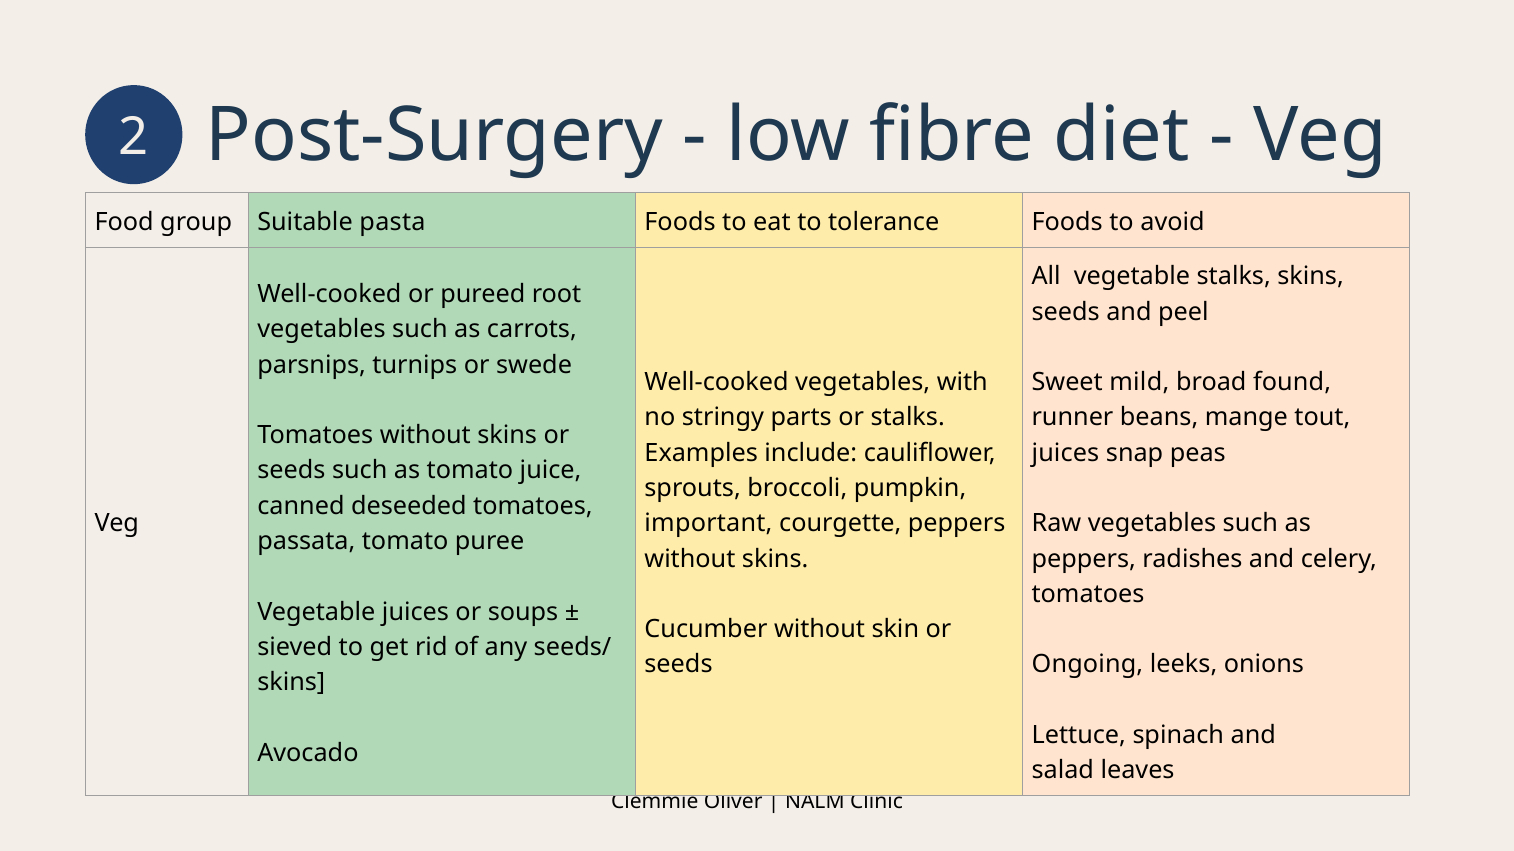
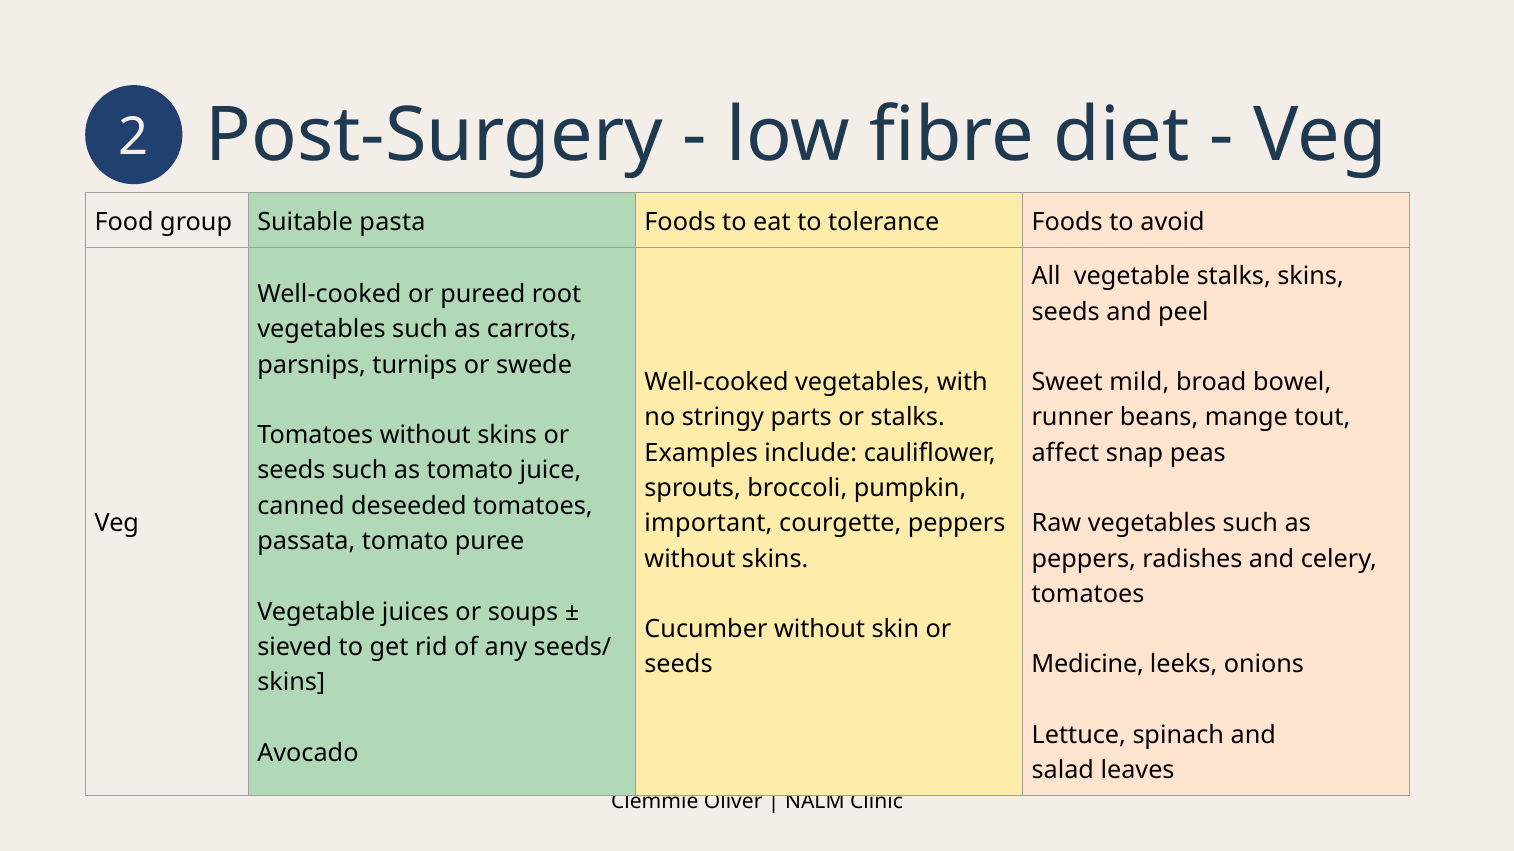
found: found -> bowel
juices at (1065, 453): juices -> affect
Ongoing: Ongoing -> Medicine
